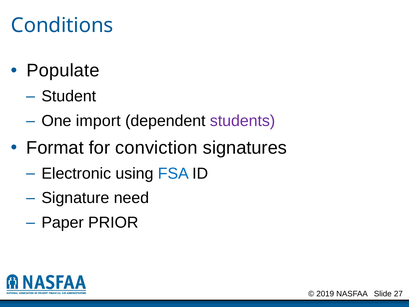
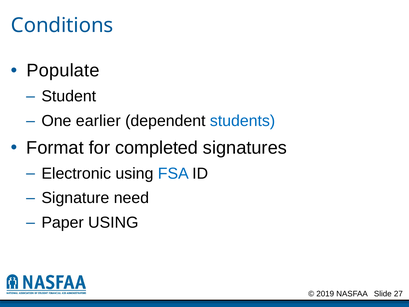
import: import -> earlier
students colour: purple -> blue
conviction: conviction -> completed
Paper PRIOR: PRIOR -> USING
